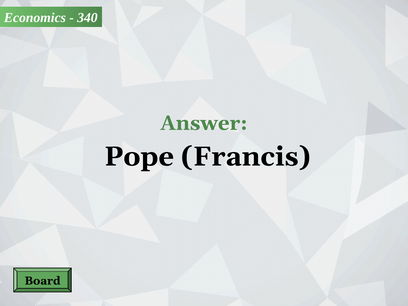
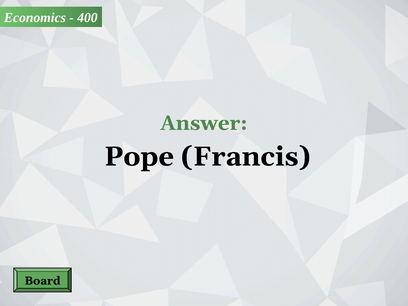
340: 340 -> 400
